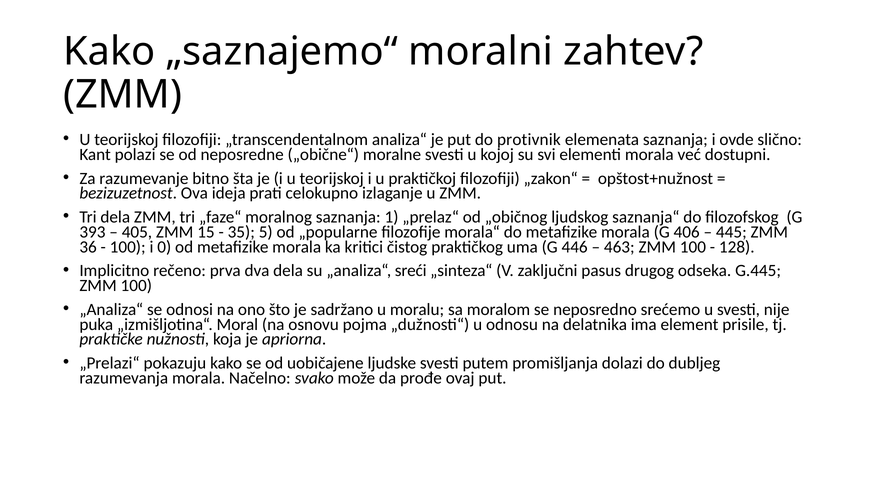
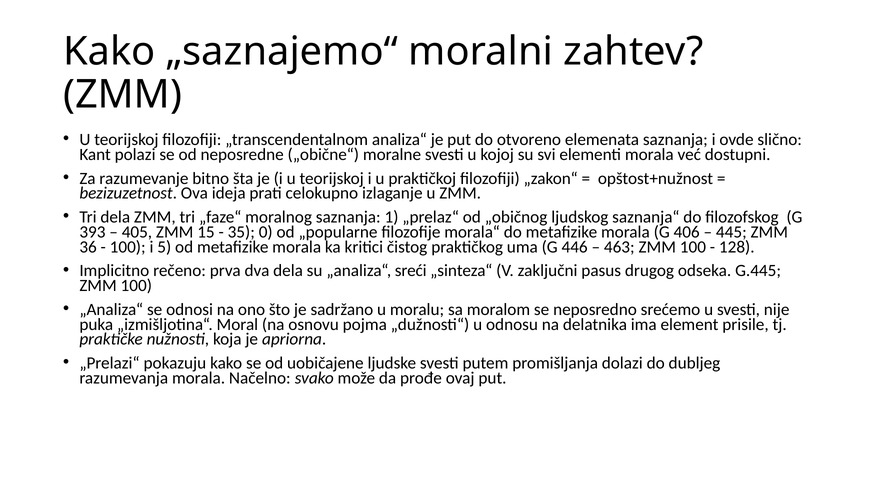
protivnik: protivnik -> otvoreno
5: 5 -> 0
0: 0 -> 5
